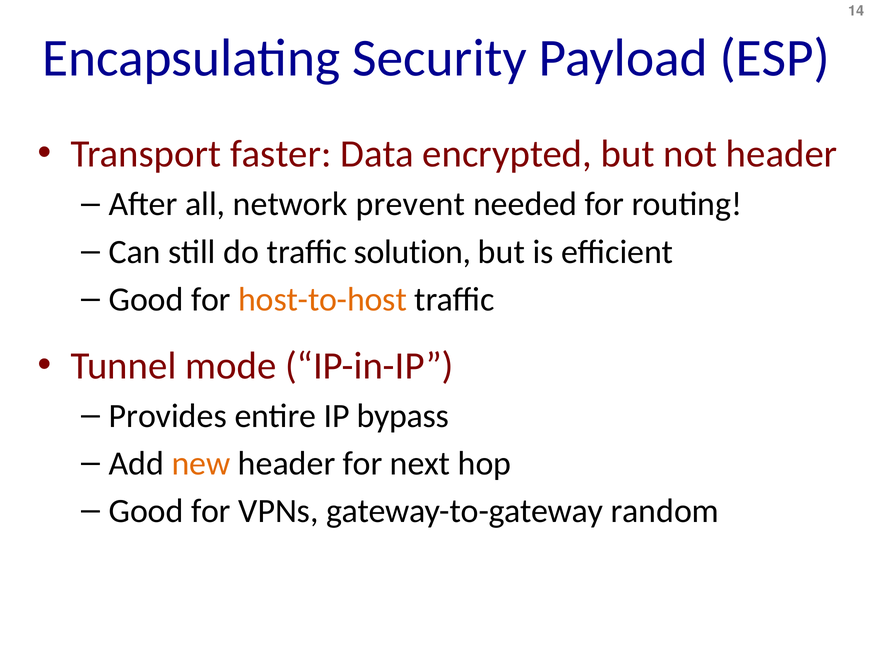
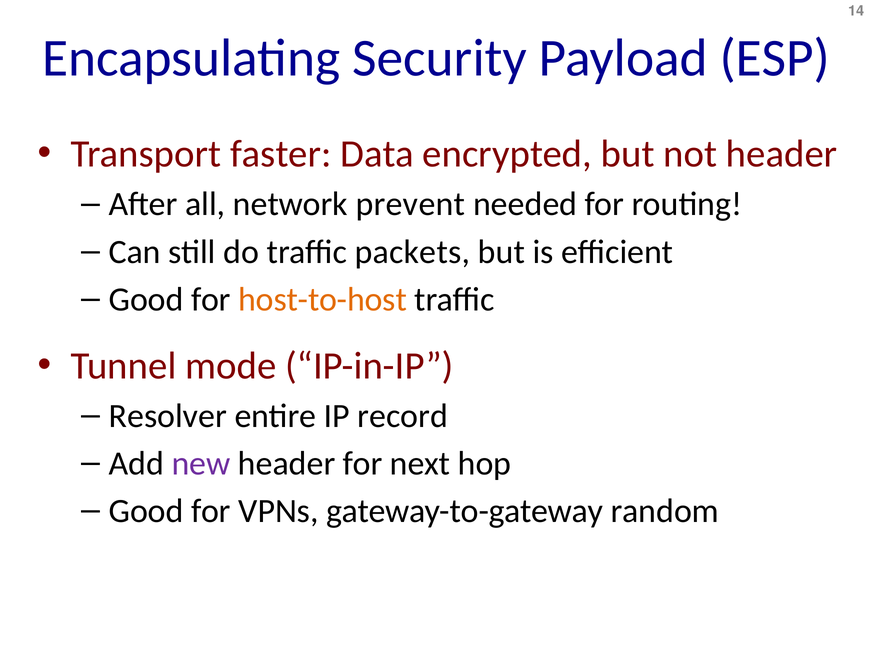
solution: solution -> packets
Provides: Provides -> Resolver
bypass: bypass -> record
new colour: orange -> purple
